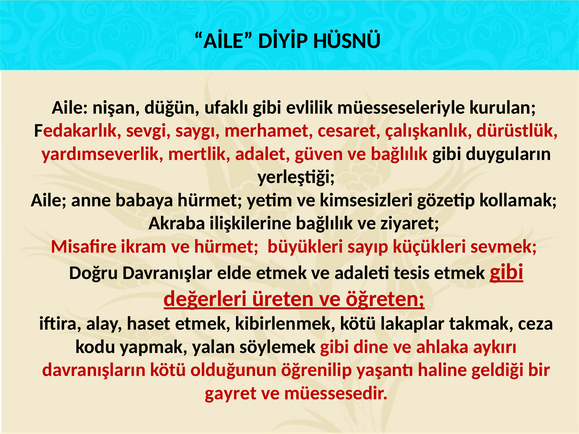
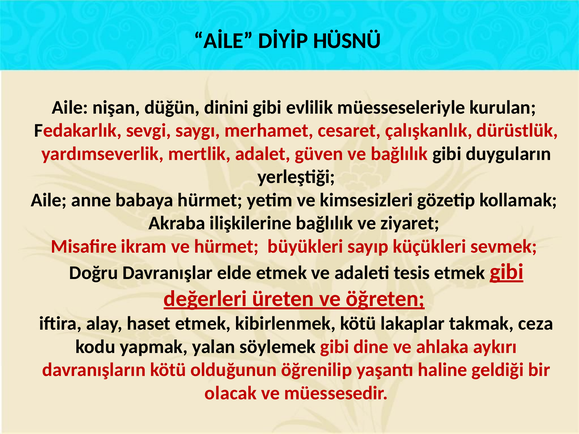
ufaklı: ufaklı -> dinini
gayret: gayret -> olacak
